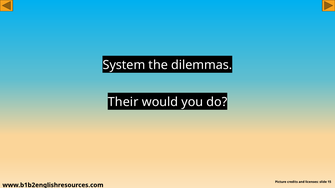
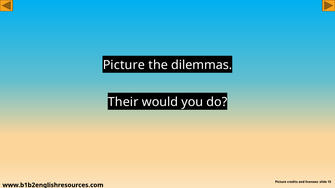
System at (124, 65): System -> Picture
